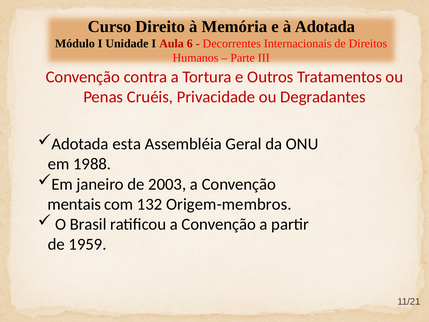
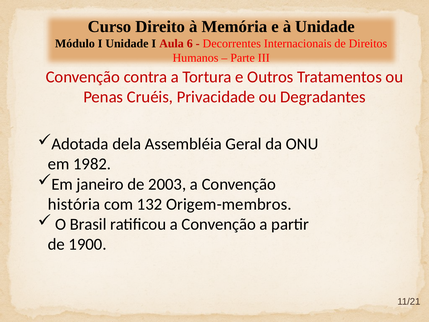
à Adotada: Adotada -> Unidade
esta: esta -> dela
1988: 1988 -> 1982
mentais: mentais -> história
1959: 1959 -> 1900
